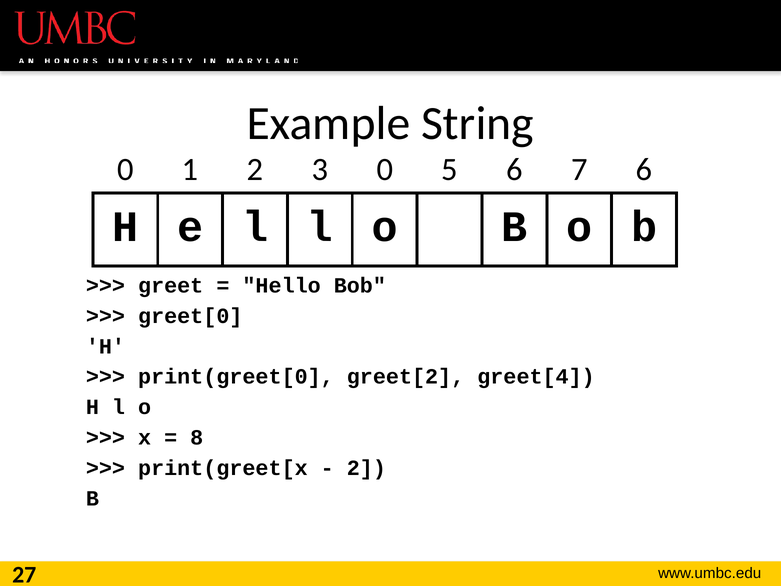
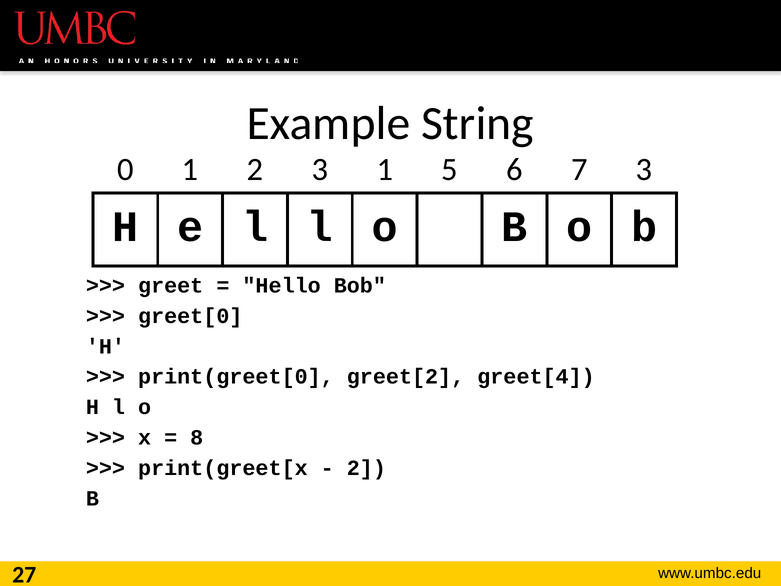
3 0: 0 -> 1
7 6: 6 -> 3
